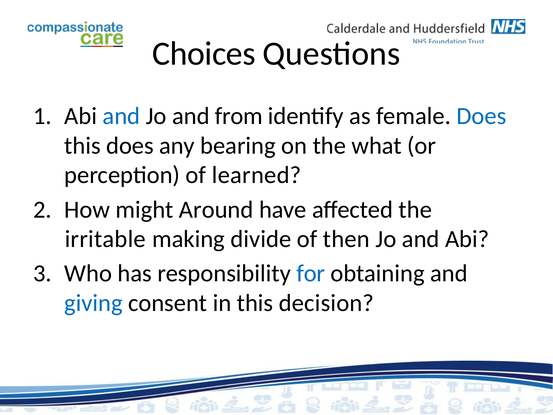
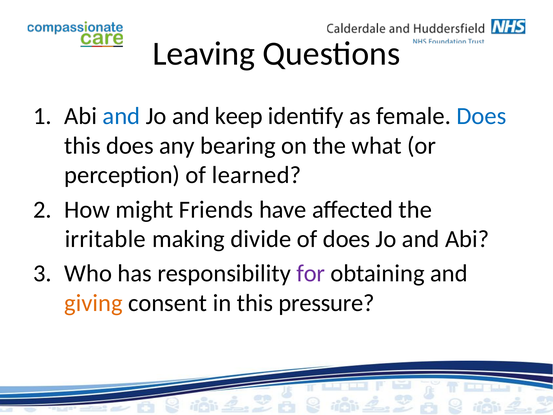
Choices: Choices -> Leaving
from: from -> keep
Around: Around -> Friends
of then: then -> does
for colour: blue -> purple
giving colour: blue -> orange
decision: decision -> pressure
